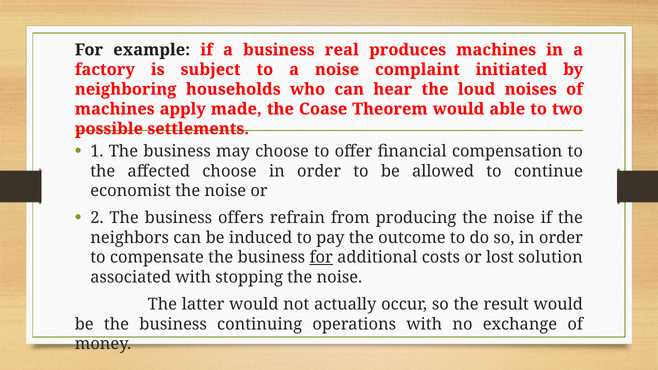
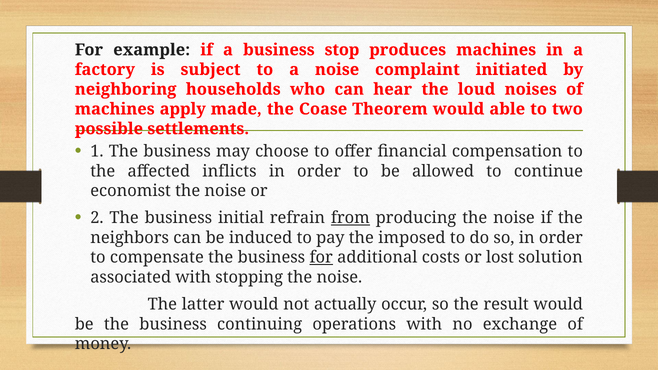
real: real -> stop
affected choose: choose -> inflicts
offers: offers -> initial
from underline: none -> present
outcome: outcome -> imposed
